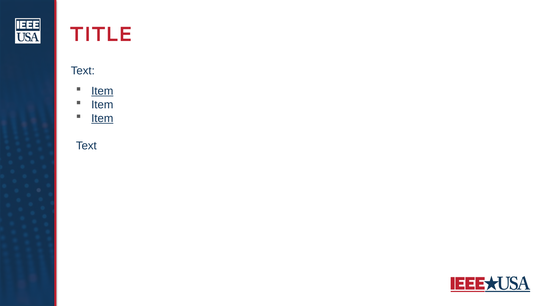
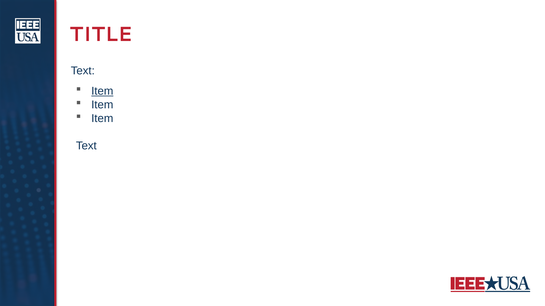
Item at (102, 119) underline: present -> none
